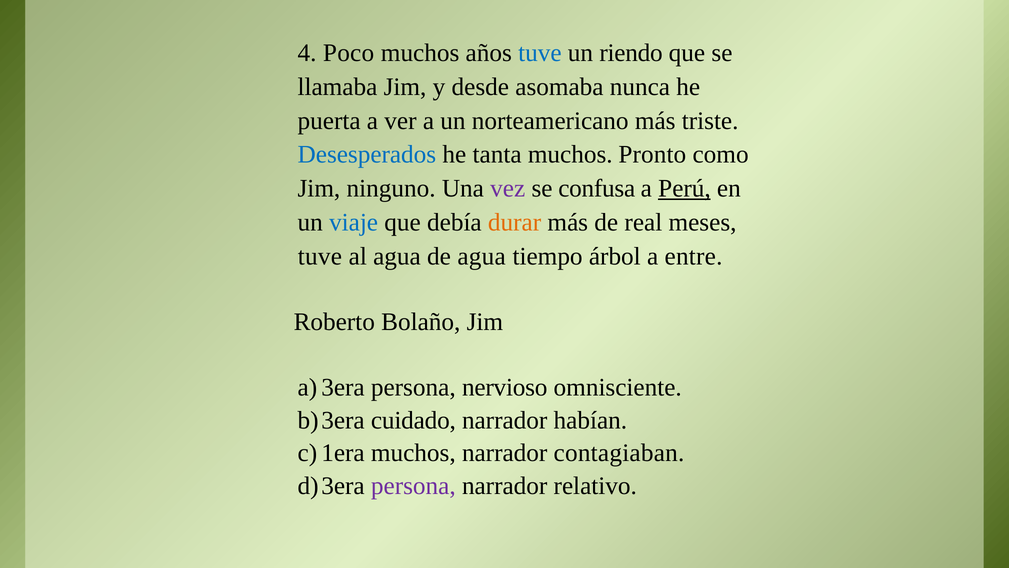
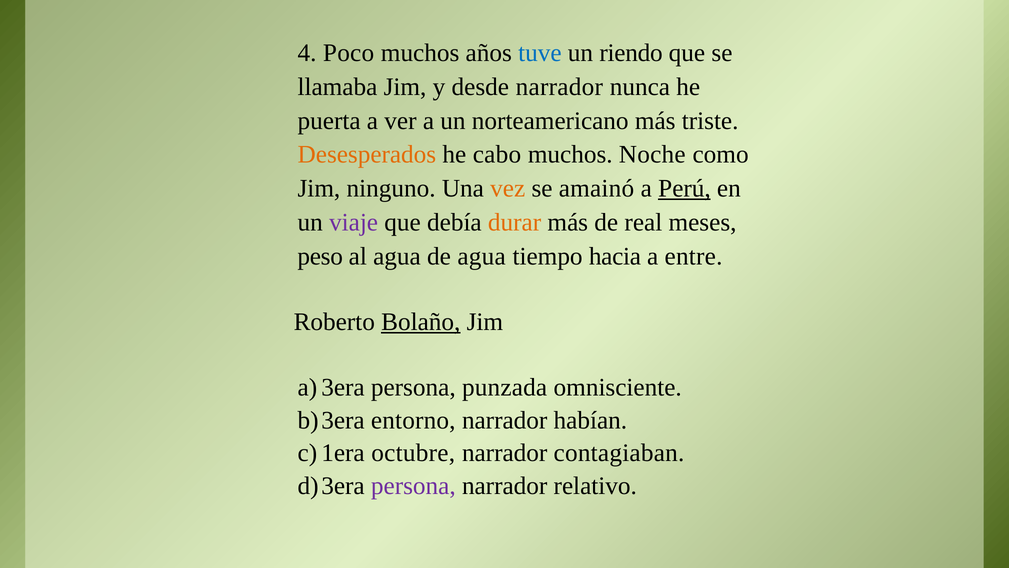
desde asomaba: asomaba -> narrador
Desesperados colour: blue -> orange
tanta: tanta -> cabo
Pronto: Pronto -> Noche
vez colour: purple -> orange
confusa: confusa -> amainó
viaje colour: blue -> purple
tuve at (320, 256): tuve -> peso
árbol: árbol -> hacia
Bolaño underline: none -> present
nervioso: nervioso -> punzada
cuidado: cuidado -> entorno
muchos at (413, 453): muchos -> octubre
